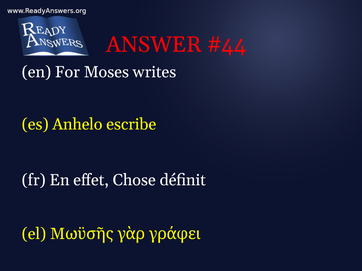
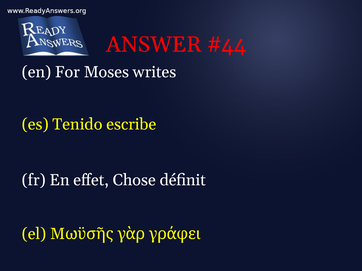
Anhelo: Anhelo -> Tenido
